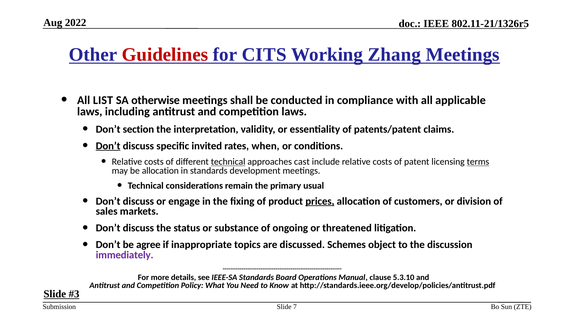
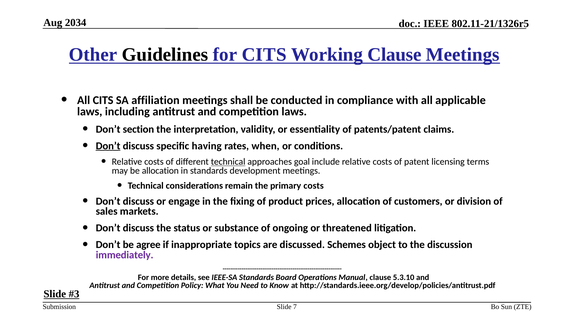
2022: 2022 -> 2034
Guidelines colour: red -> black
Working Zhang: Zhang -> Clause
All LIST: LIST -> CITS
otherwise: otherwise -> affiliation
invited: invited -> having
cast: cast -> goal
terms underline: present -> none
primary usual: usual -> costs
prices underline: present -> none
